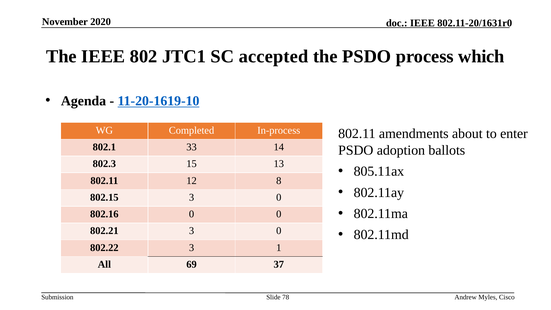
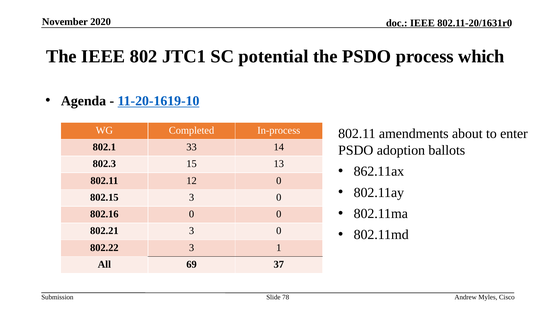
accepted: accepted -> potential
805.11ax: 805.11ax -> 862.11ax
12 8: 8 -> 0
